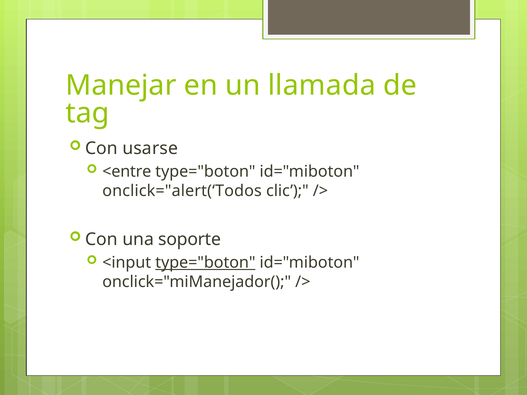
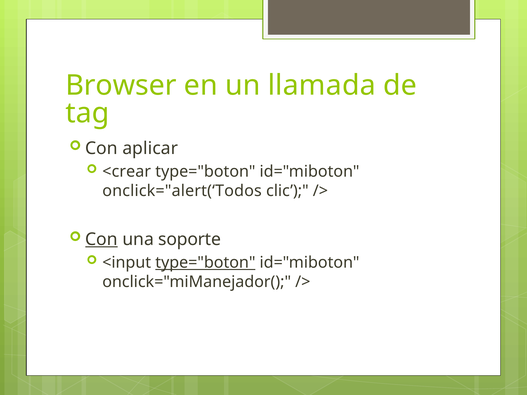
Manejar: Manejar -> Browser
usarse: usarse -> aplicar
<entre: <entre -> <crear
Con at (101, 239) underline: none -> present
